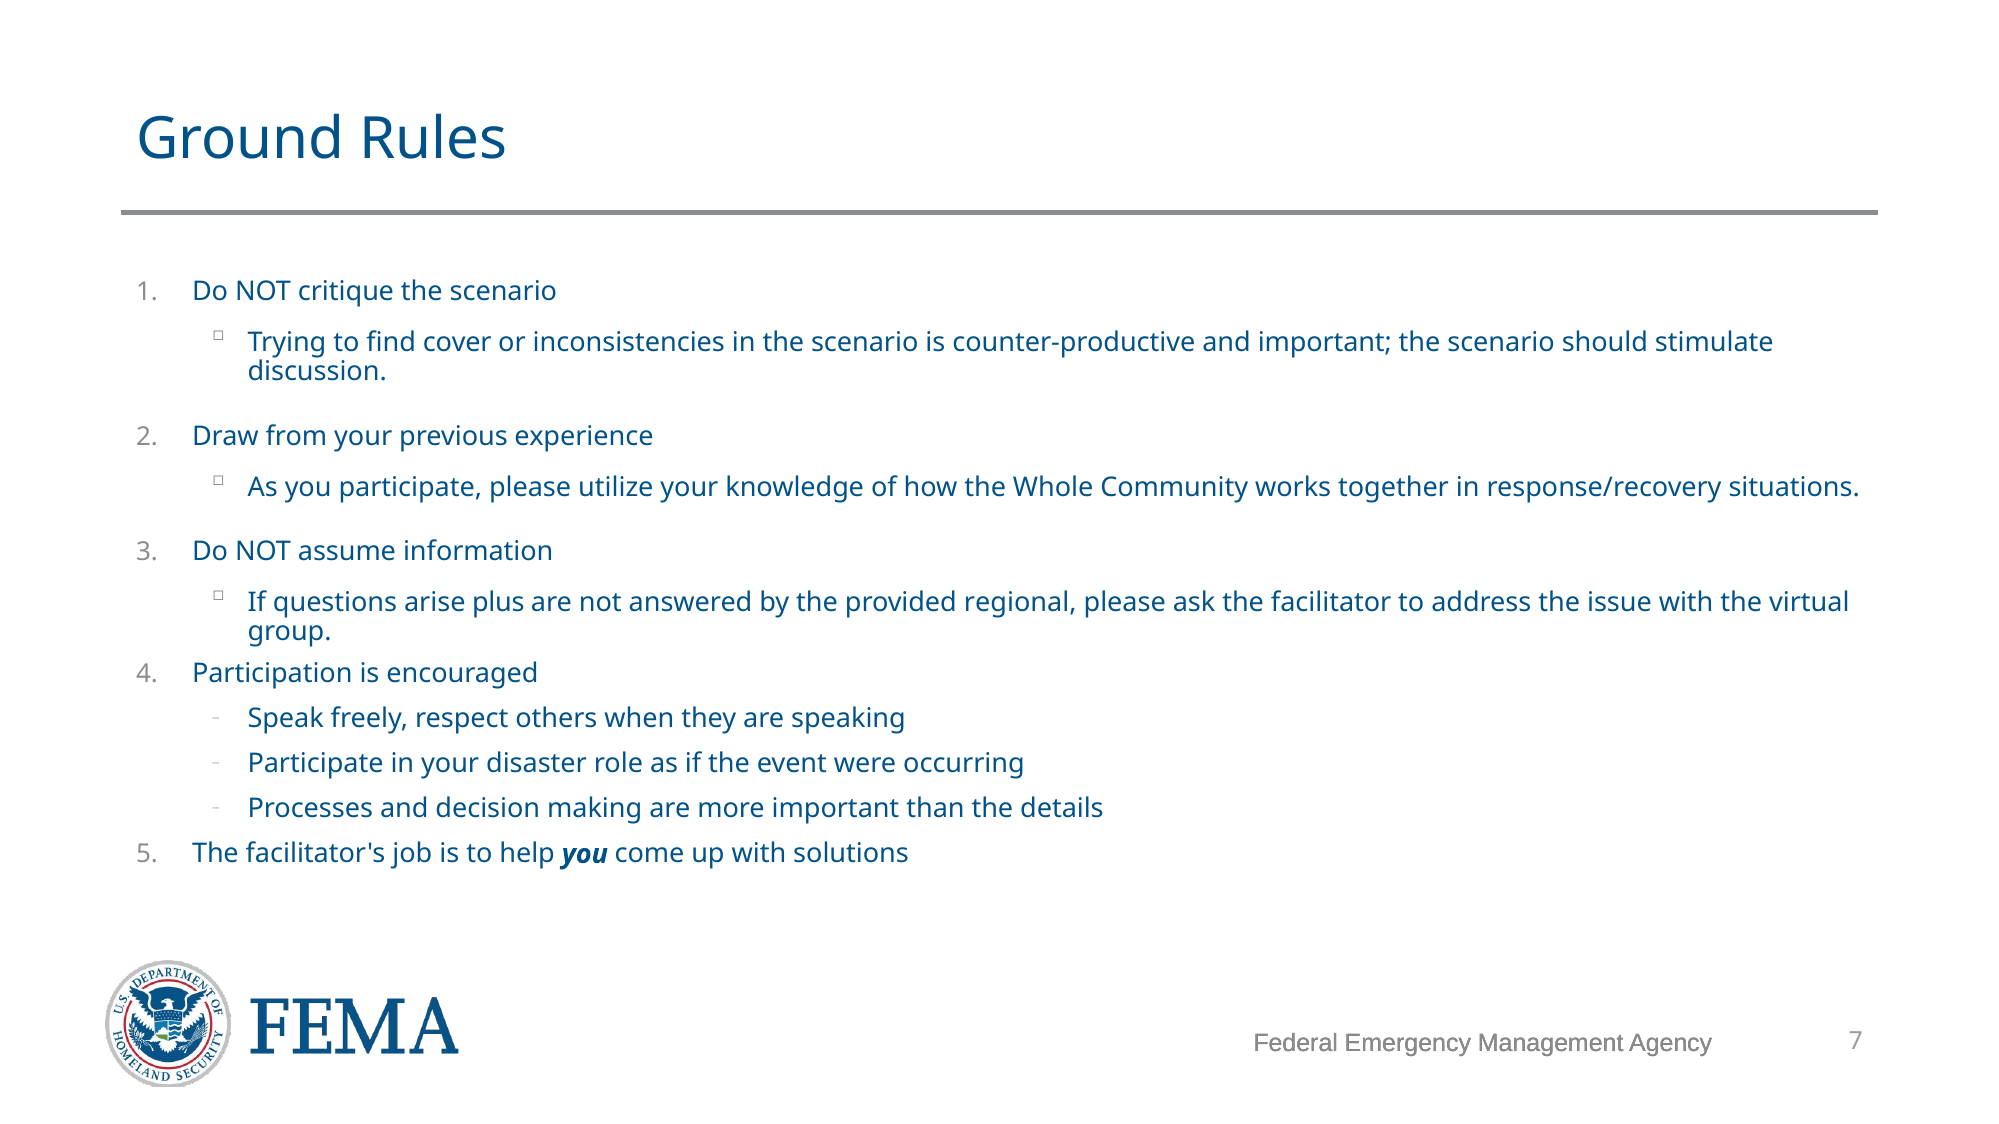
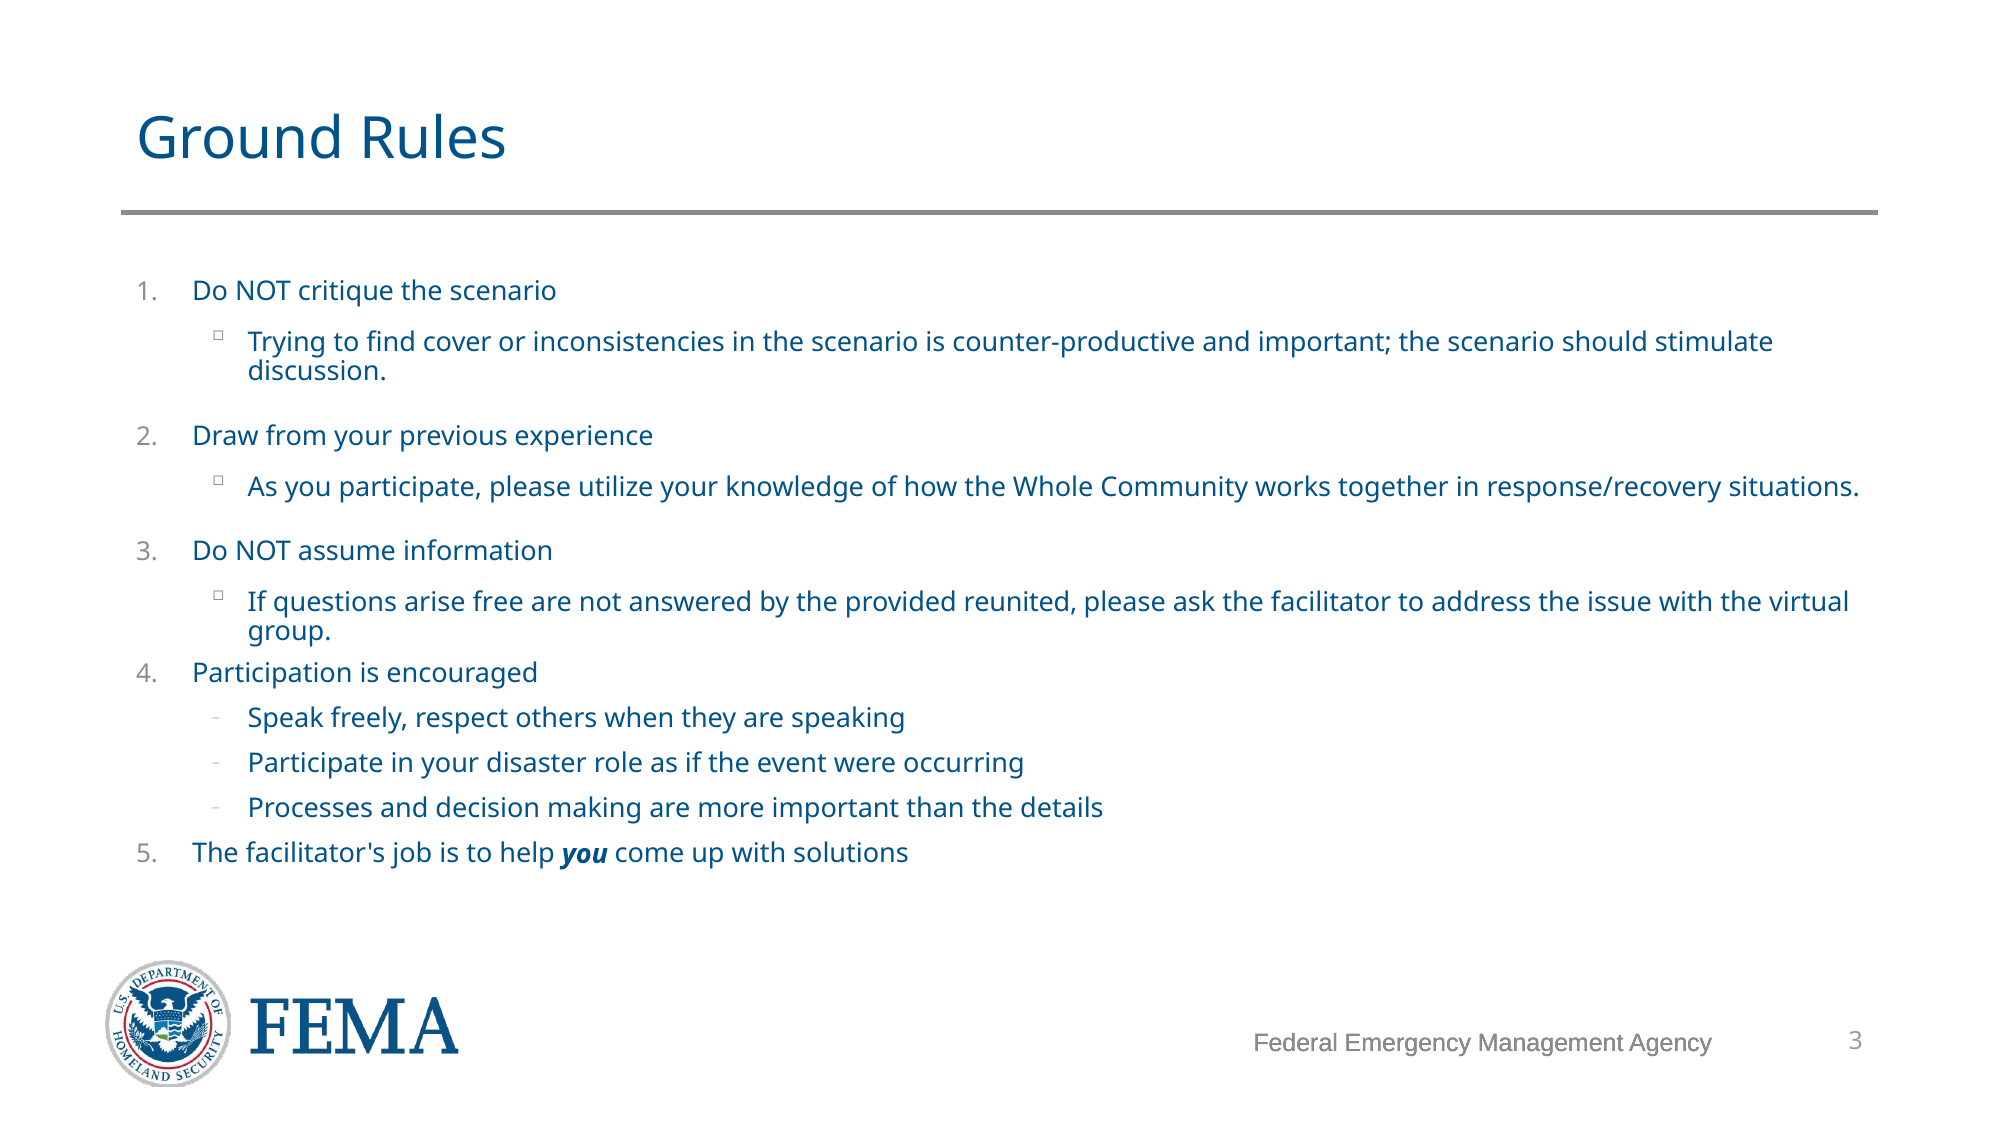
plus: plus -> free
regional: regional -> reunited
7 at (1856, 1042): 7 -> 3
